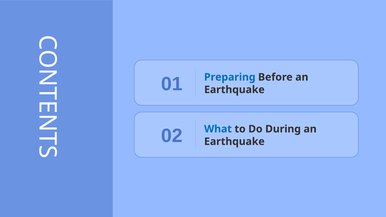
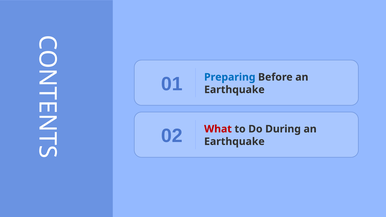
What colour: blue -> red
